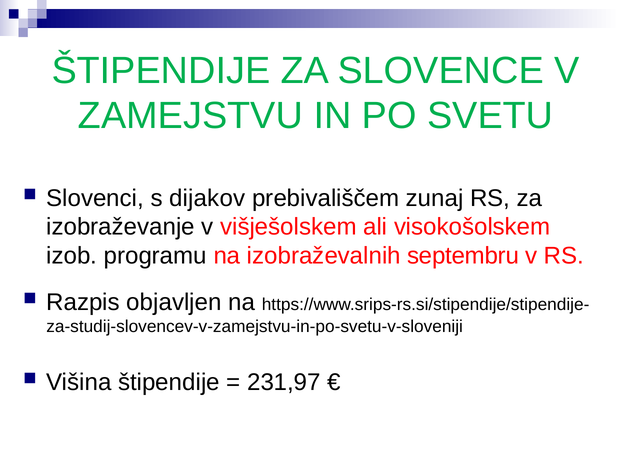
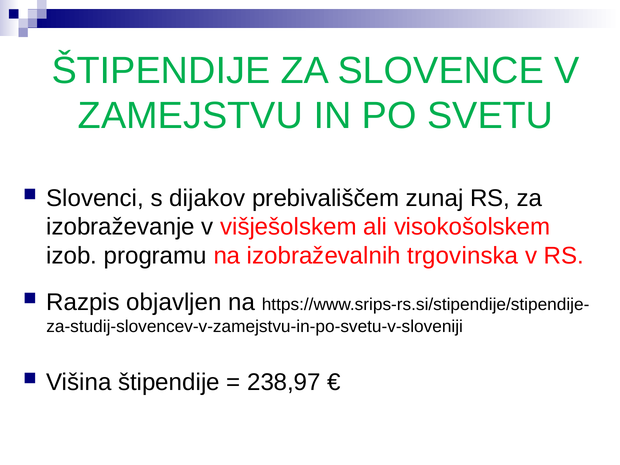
septembru: septembru -> trgovinska
231,97: 231,97 -> 238,97
